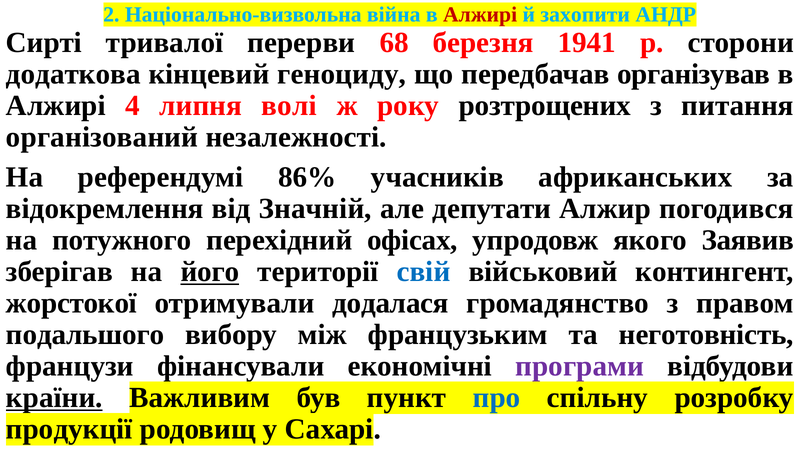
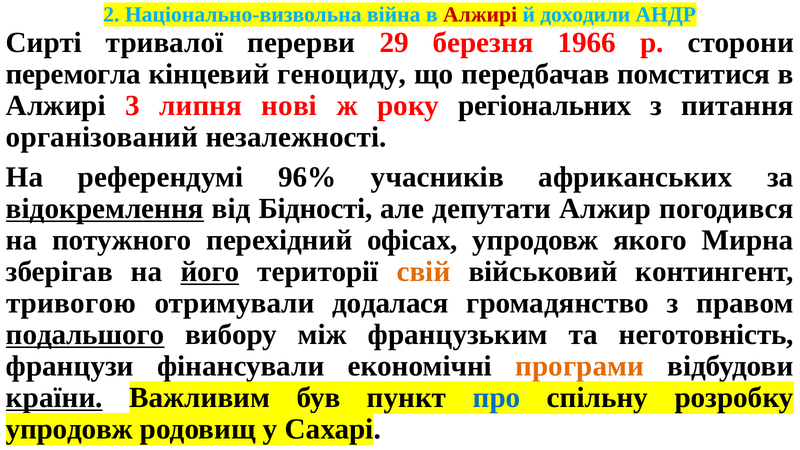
захопити: захопити -> доходили
68: 68 -> 29
1941: 1941 -> 1966
додаткова: додаткова -> перемогла
організував: організував -> помститися
4: 4 -> 3
волі: волі -> нові
розтрощених: розтрощених -> регіональних
86%: 86% -> 96%
відокремлення underline: none -> present
Значній: Значній -> Бідності
Заявив: Заявив -> Мирна
свій colour: blue -> orange
жорстокої: жорстокої -> тривогою
подальшого underline: none -> present
програми colour: purple -> orange
продукції at (69, 429): продукції -> упродовж
